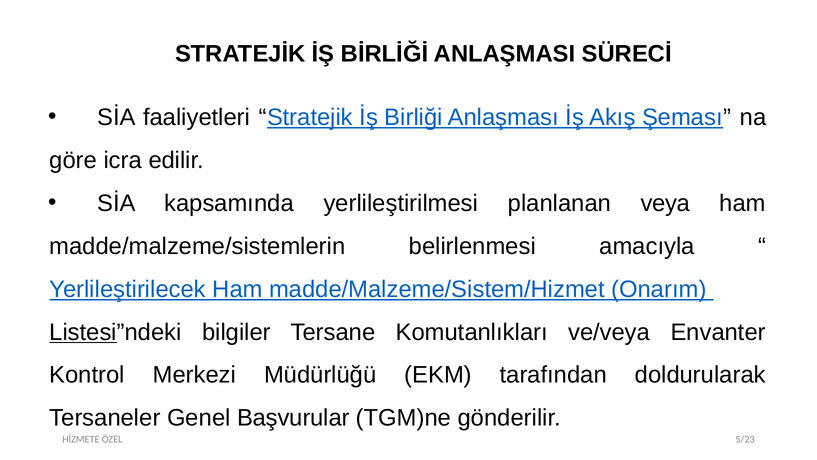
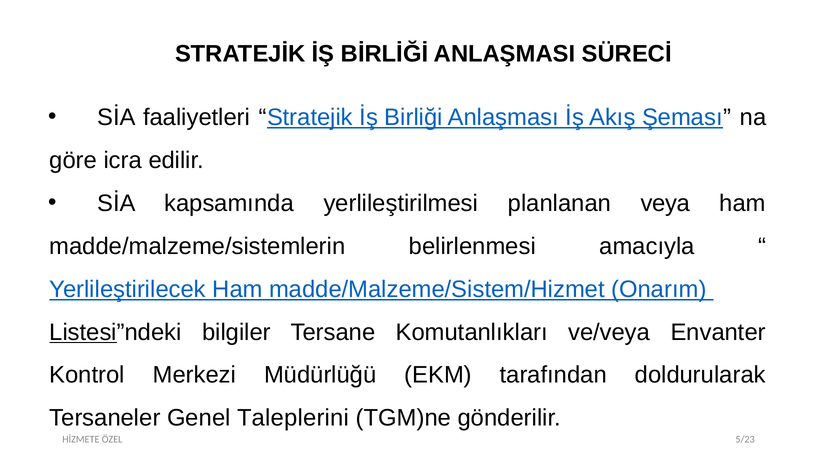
Başvurular: Başvurular -> Taleplerini
